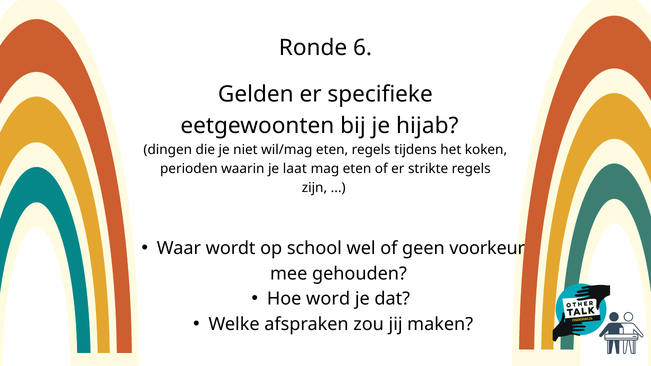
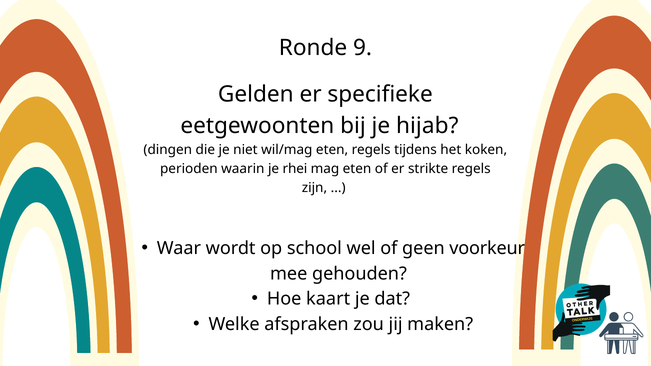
6: 6 -> 9
laat: laat -> rhei
word: word -> kaart
